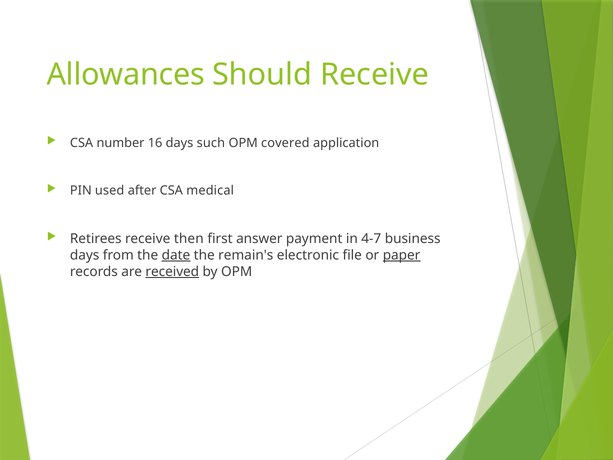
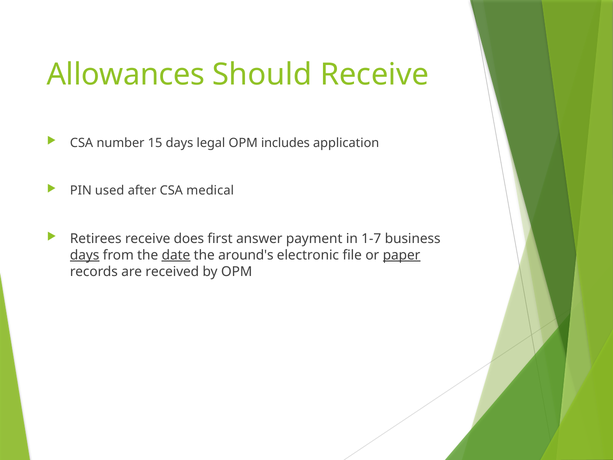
16: 16 -> 15
such: such -> legal
covered: covered -> includes
then: then -> does
4-7: 4-7 -> 1-7
days at (85, 255) underline: none -> present
remain's: remain's -> around's
received underline: present -> none
